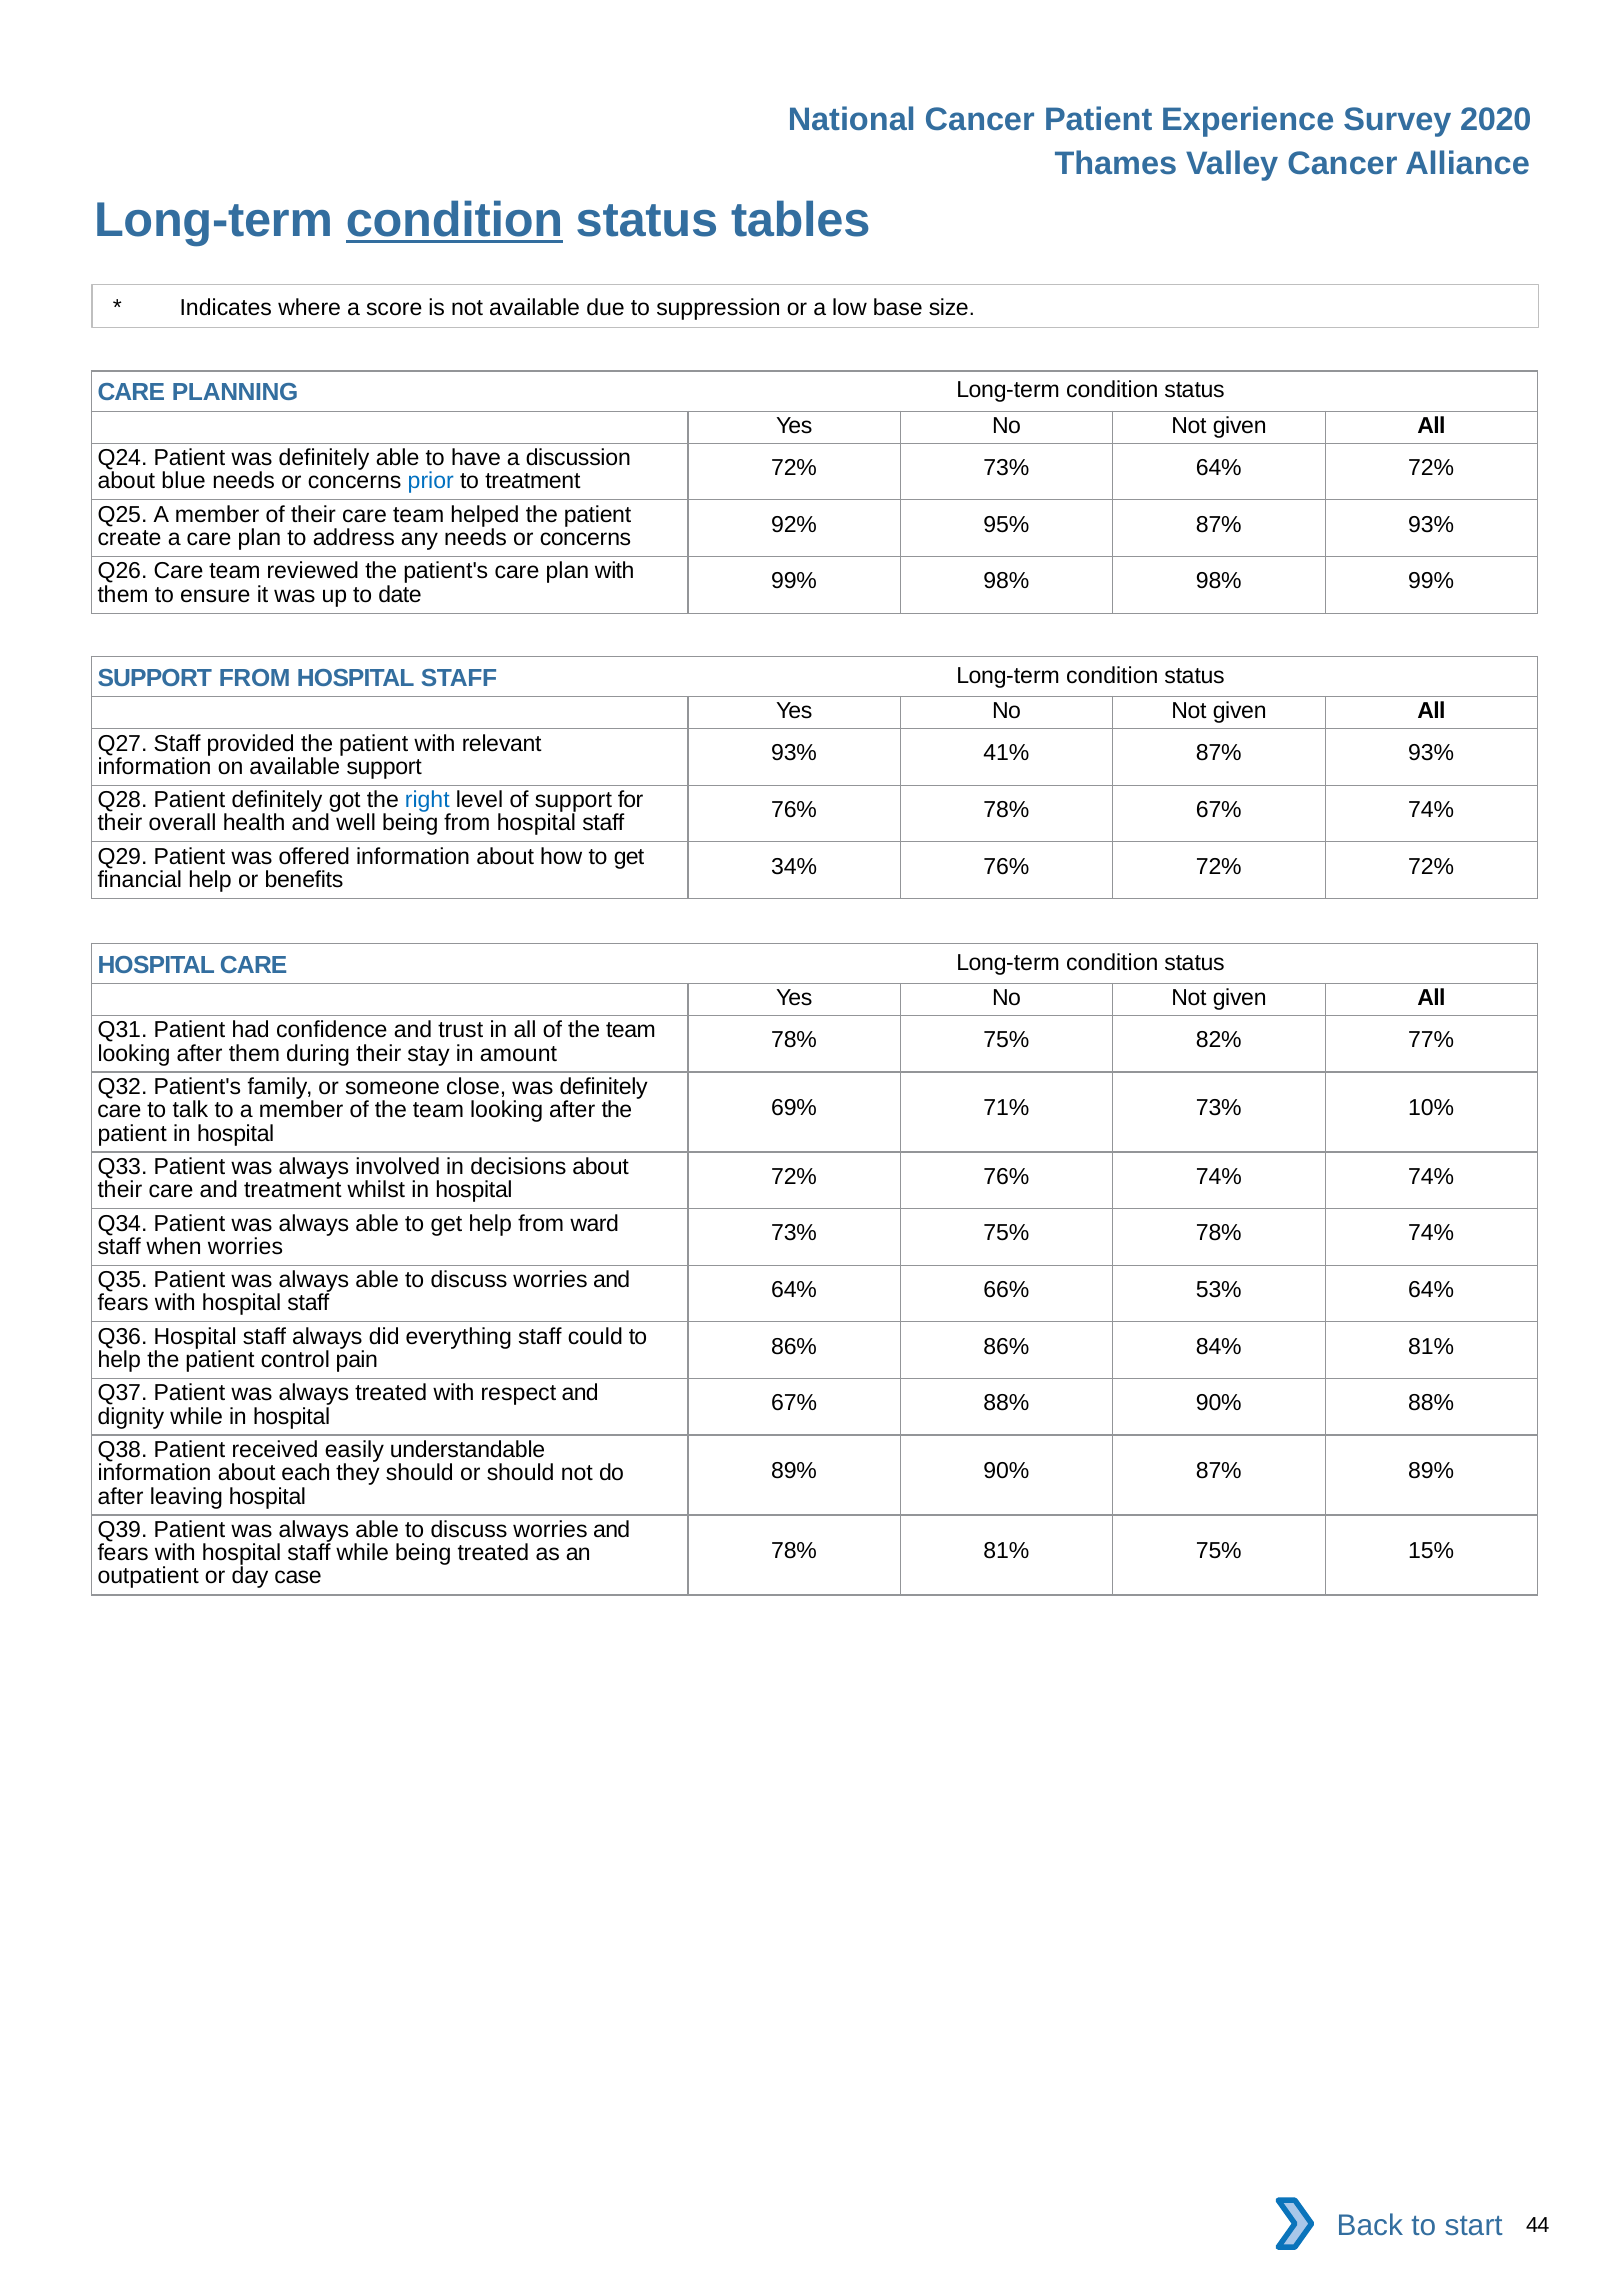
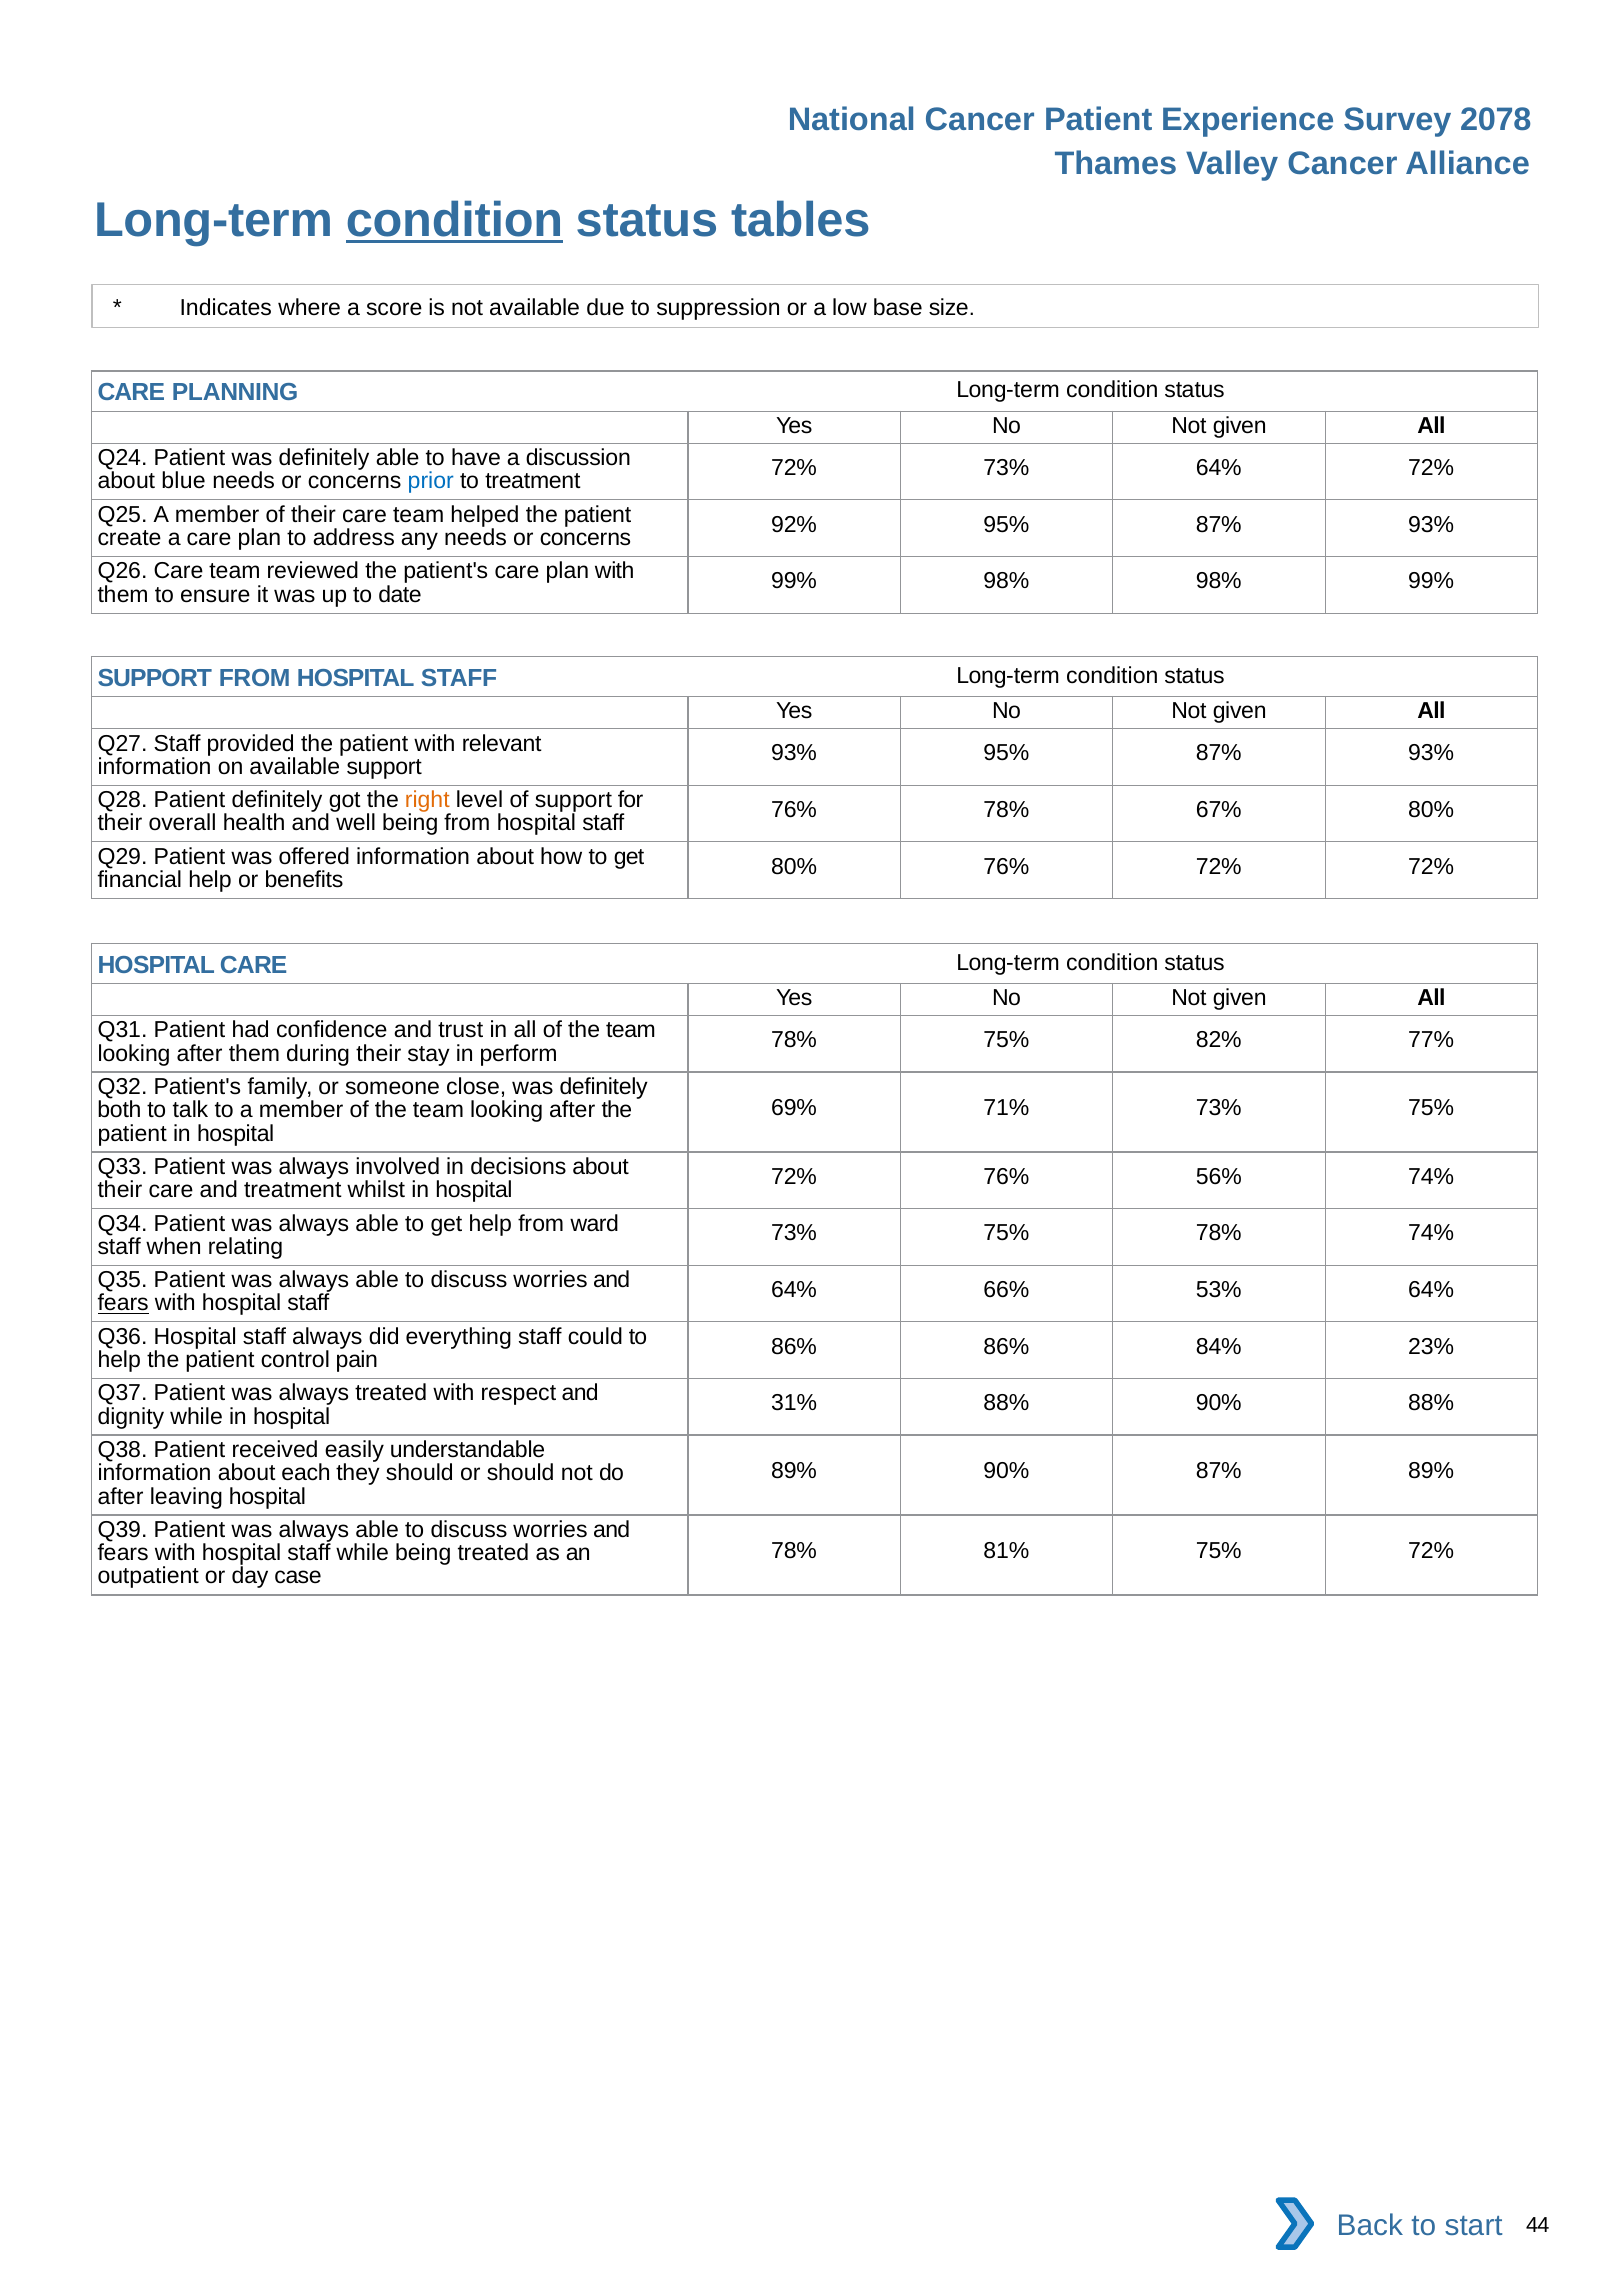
2020: 2020 -> 2078
93% 41%: 41% -> 95%
right colour: blue -> orange
67% 74%: 74% -> 80%
34% at (794, 867): 34% -> 80%
amount: amount -> perform
71% 73% 10%: 10% -> 75%
care at (119, 1111): care -> both
76% 74%: 74% -> 56%
when worries: worries -> relating
fears at (123, 1304) underline: none -> present
84% 81%: 81% -> 23%
67% at (794, 1403): 67% -> 31%
75% 15%: 15% -> 72%
